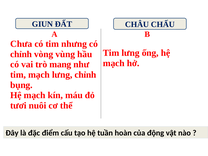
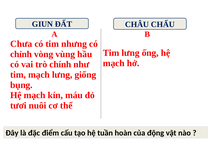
mang: mang -> chính
lưng chỉnh: chỉnh -> giống
